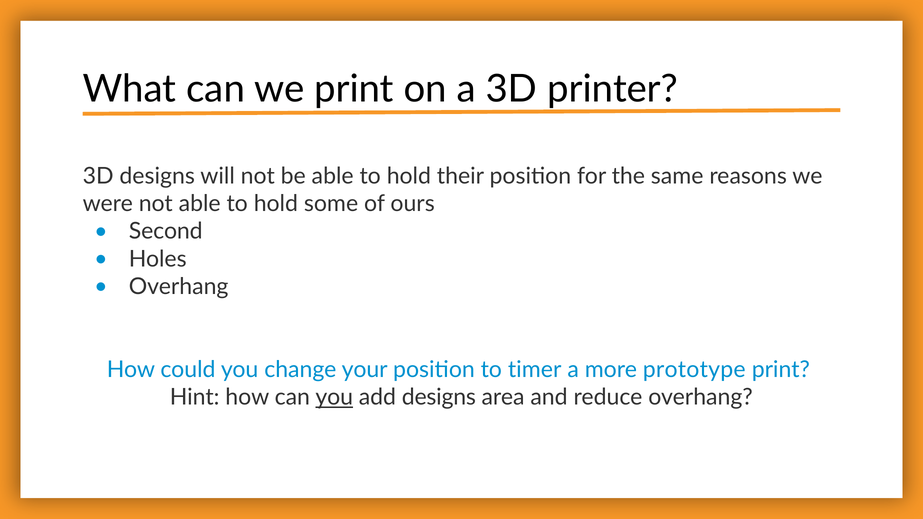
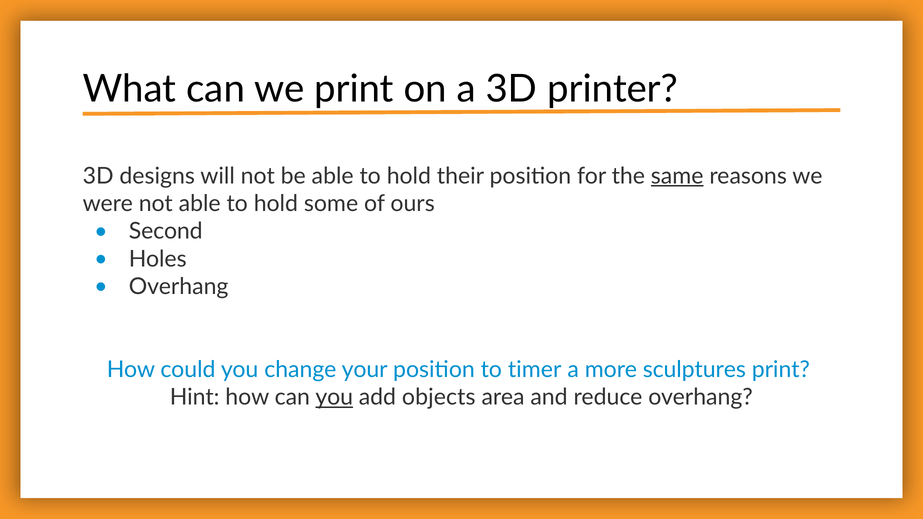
same underline: none -> present
prototype: prototype -> sculptures
add designs: designs -> objects
